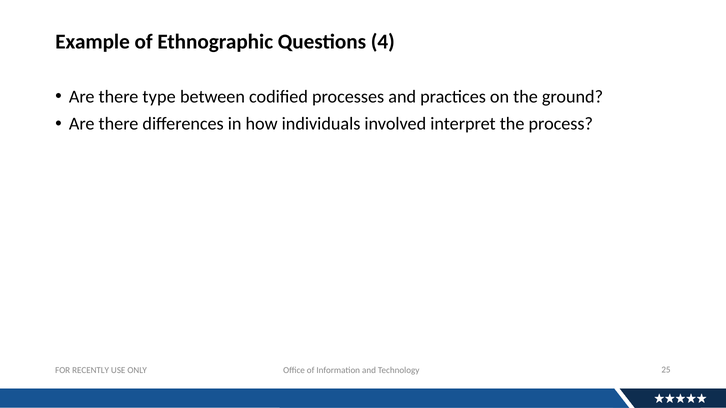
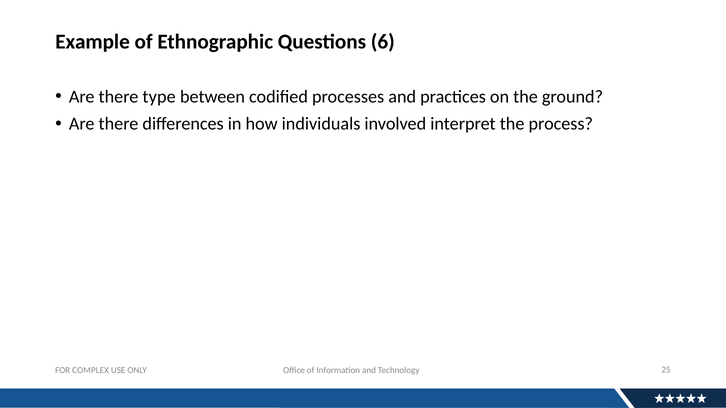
4: 4 -> 6
RECENTLY: RECENTLY -> COMPLEX
